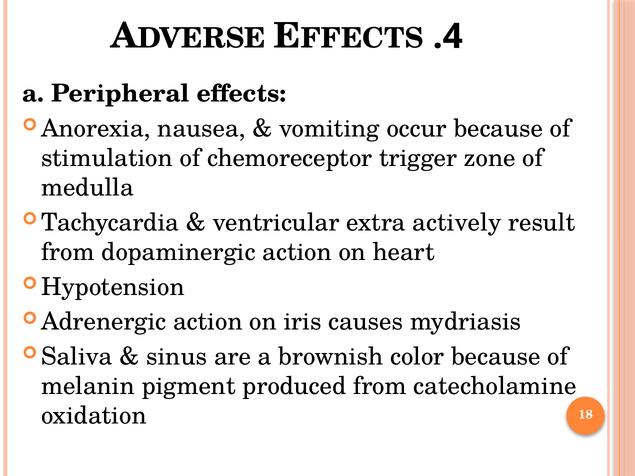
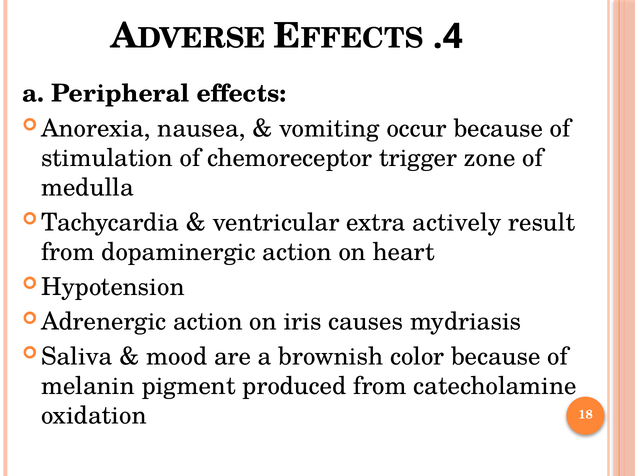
sinus: sinus -> mood
